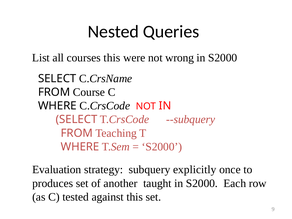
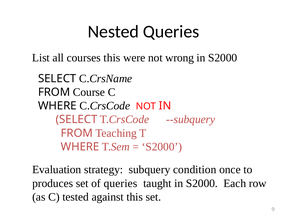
explicitly: explicitly -> condition
of another: another -> queries
